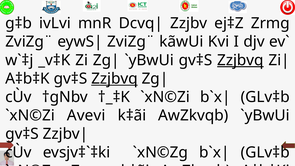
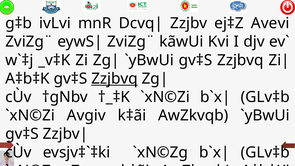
ej‡Z Zrmg: Zrmg -> Avevi
Zzjbvq at (240, 60) underline: present -> none
Avevi: Avevi -> Avgiv
